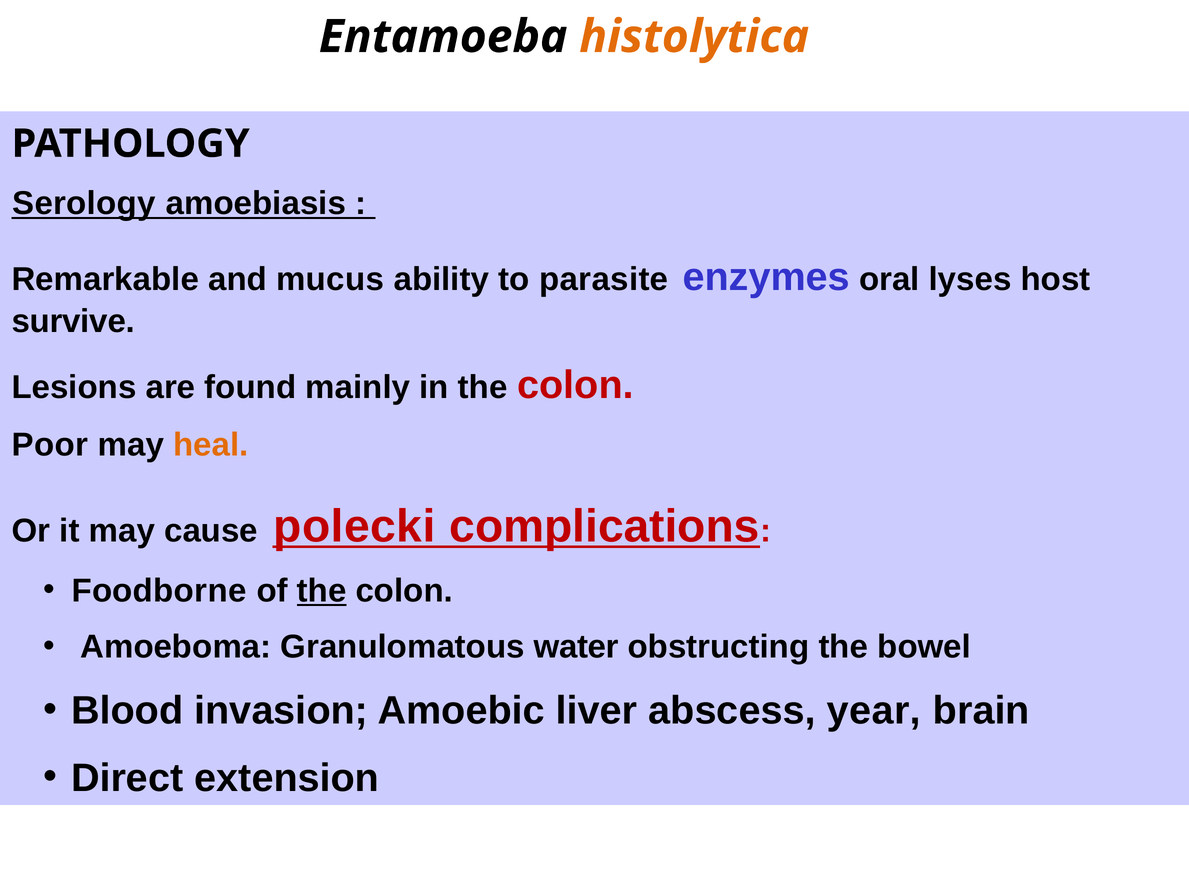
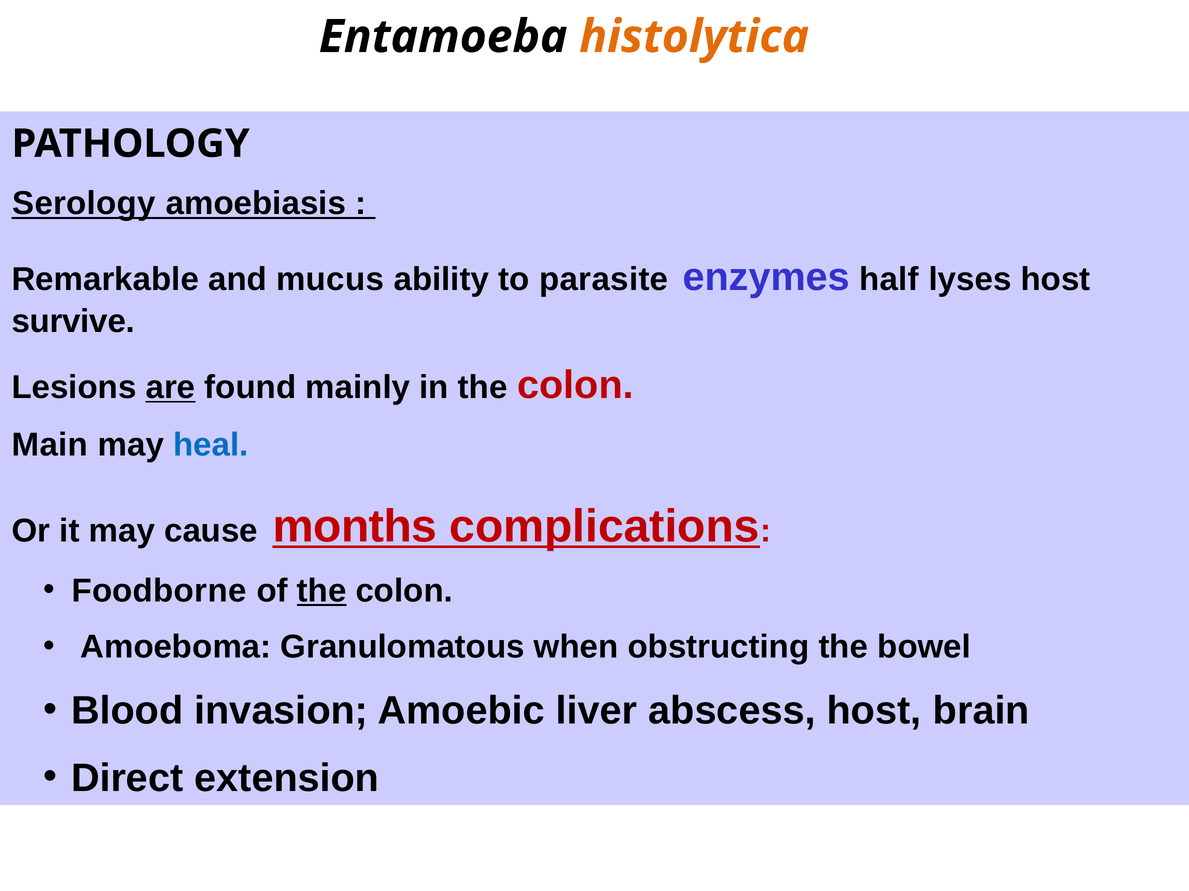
oral: oral -> half
are underline: none -> present
Poor: Poor -> Main
heal colour: orange -> blue
polecki: polecki -> months
water: water -> when
abscess year: year -> host
